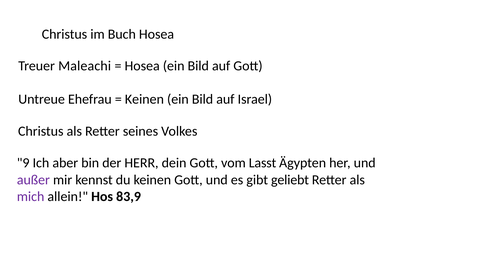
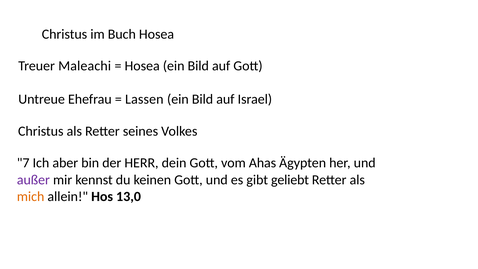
Keinen at (144, 99): Keinen -> Lassen
9: 9 -> 7
Lasst: Lasst -> Ahas
mich colour: purple -> orange
83,9: 83,9 -> 13,0
